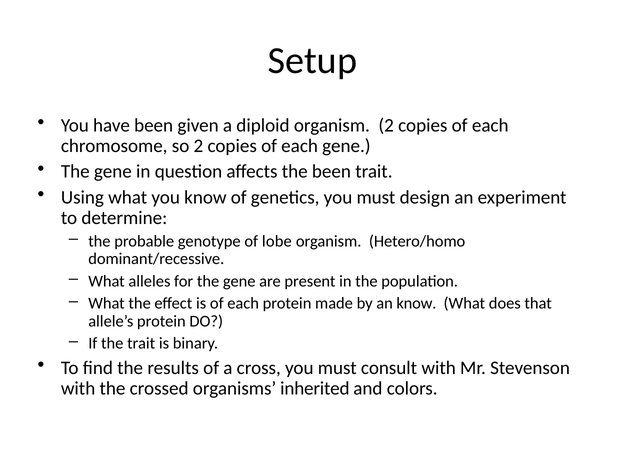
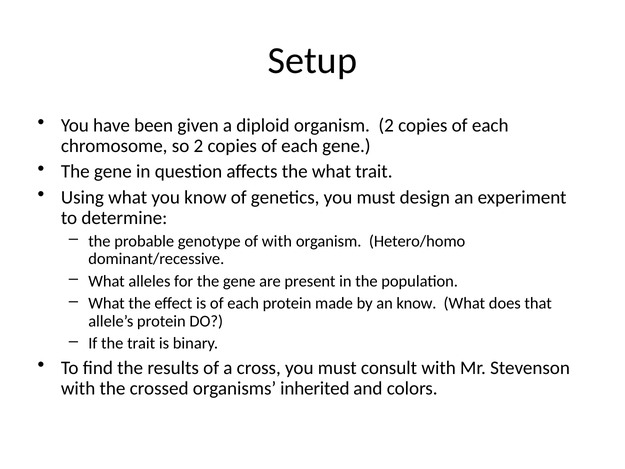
the been: been -> what
of lobe: lobe -> with
